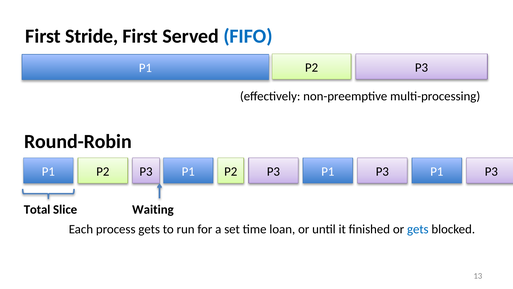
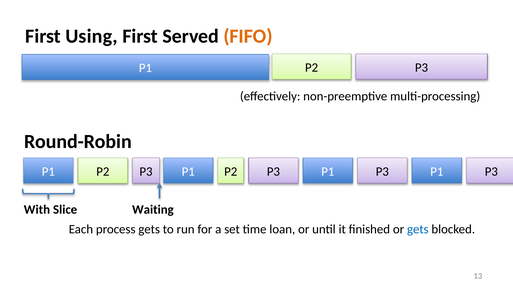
Stride: Stride -> Using
FIFO colour: blue -> orange
Total: Total -> With
